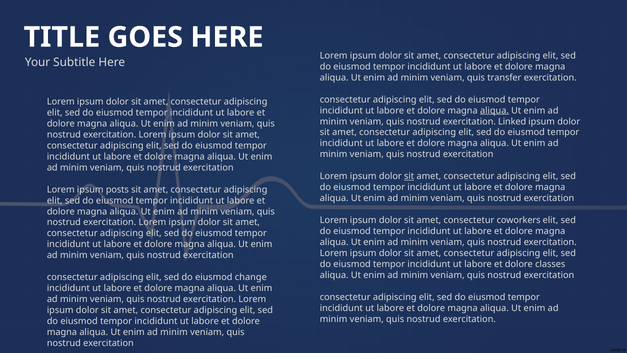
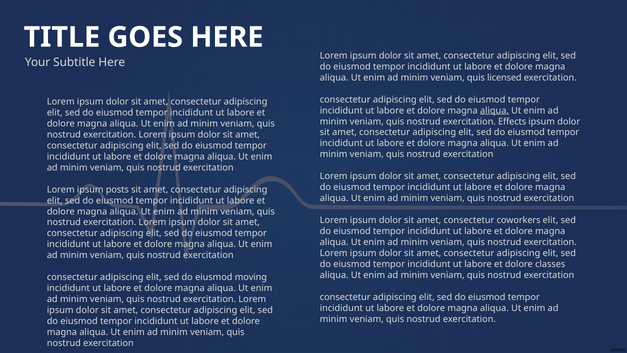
transfer: transfer -> licensed
Linked: Linked -> Effects
sit at (409, 176) underline: present -> none
change: change -> moving
